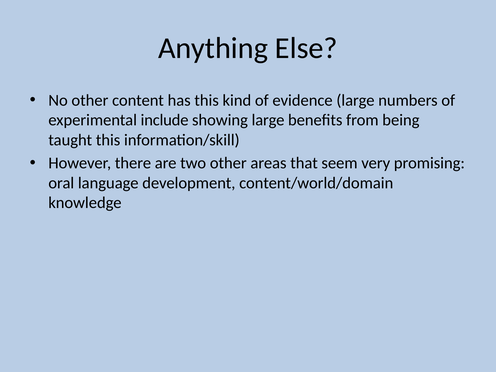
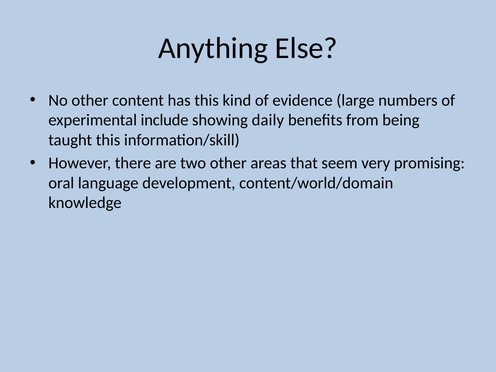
showing large: large -> daily
